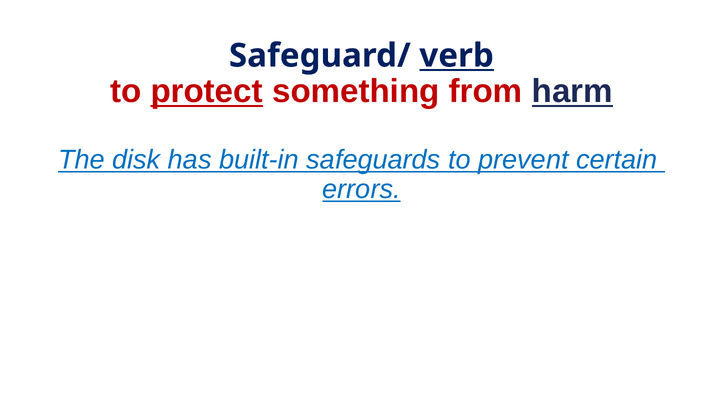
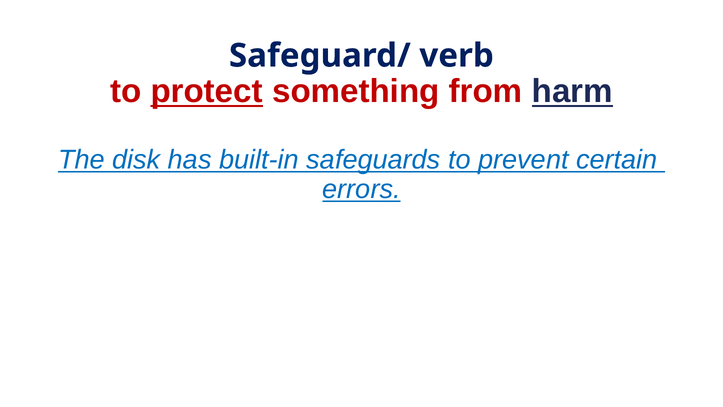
verb underline: present -> none
